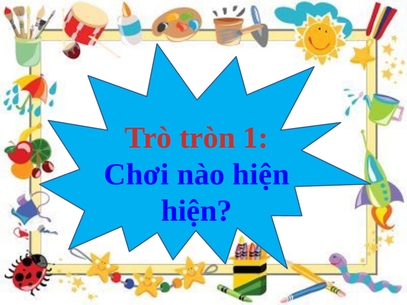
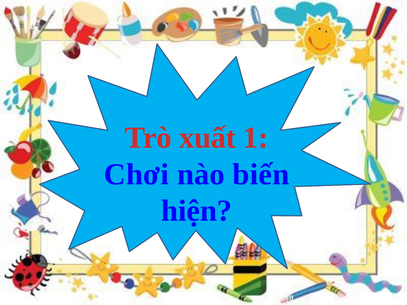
tròn: tròn -> xuất
nào hiện: hiện -> biến
